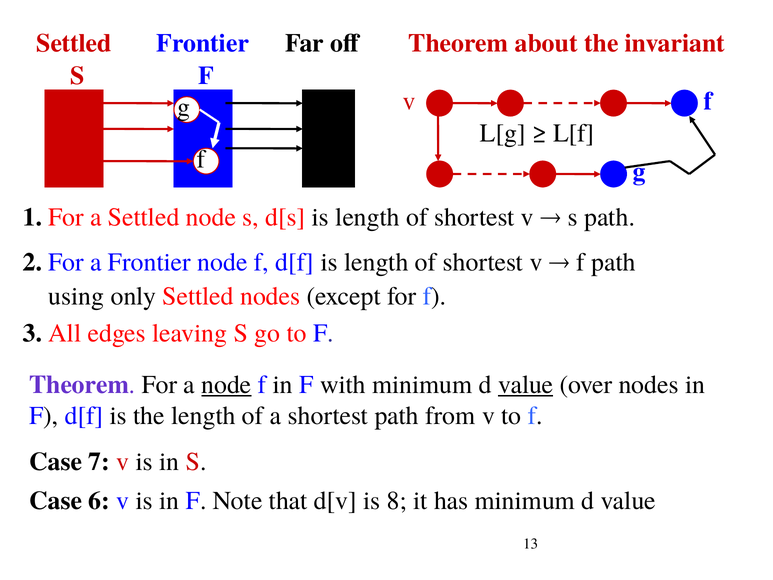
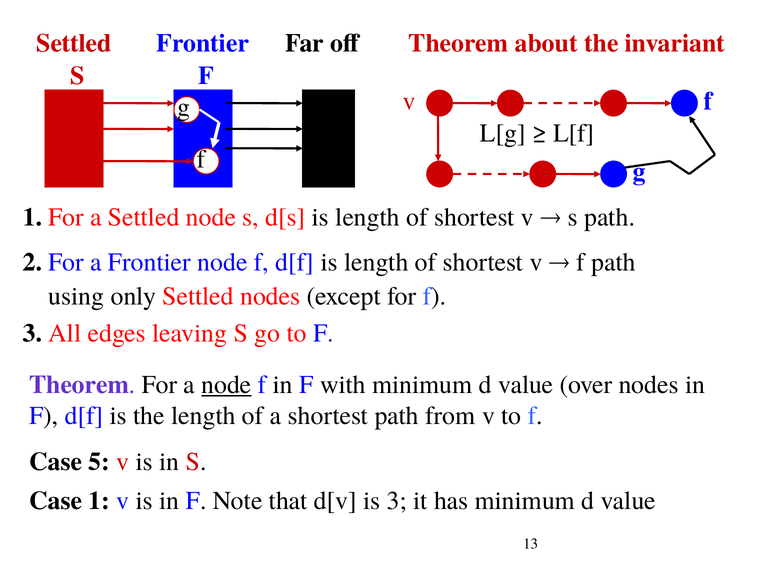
value at (526, 384) underline: present -> none
7: 7 -> 5
Case 6: 6 -> 1
is 8: 8 -> 3
